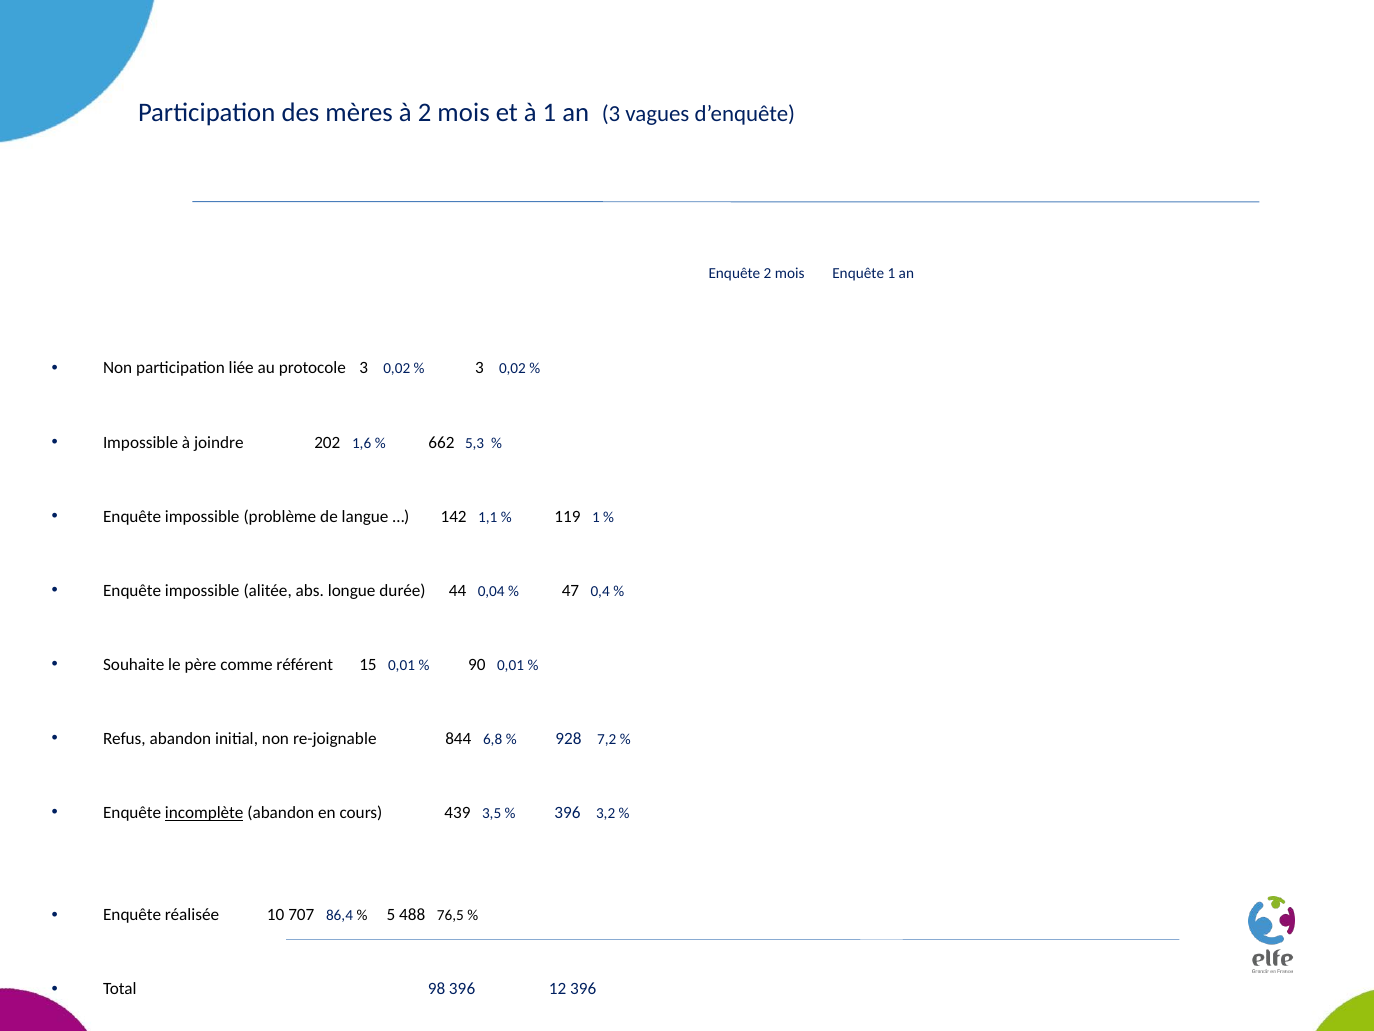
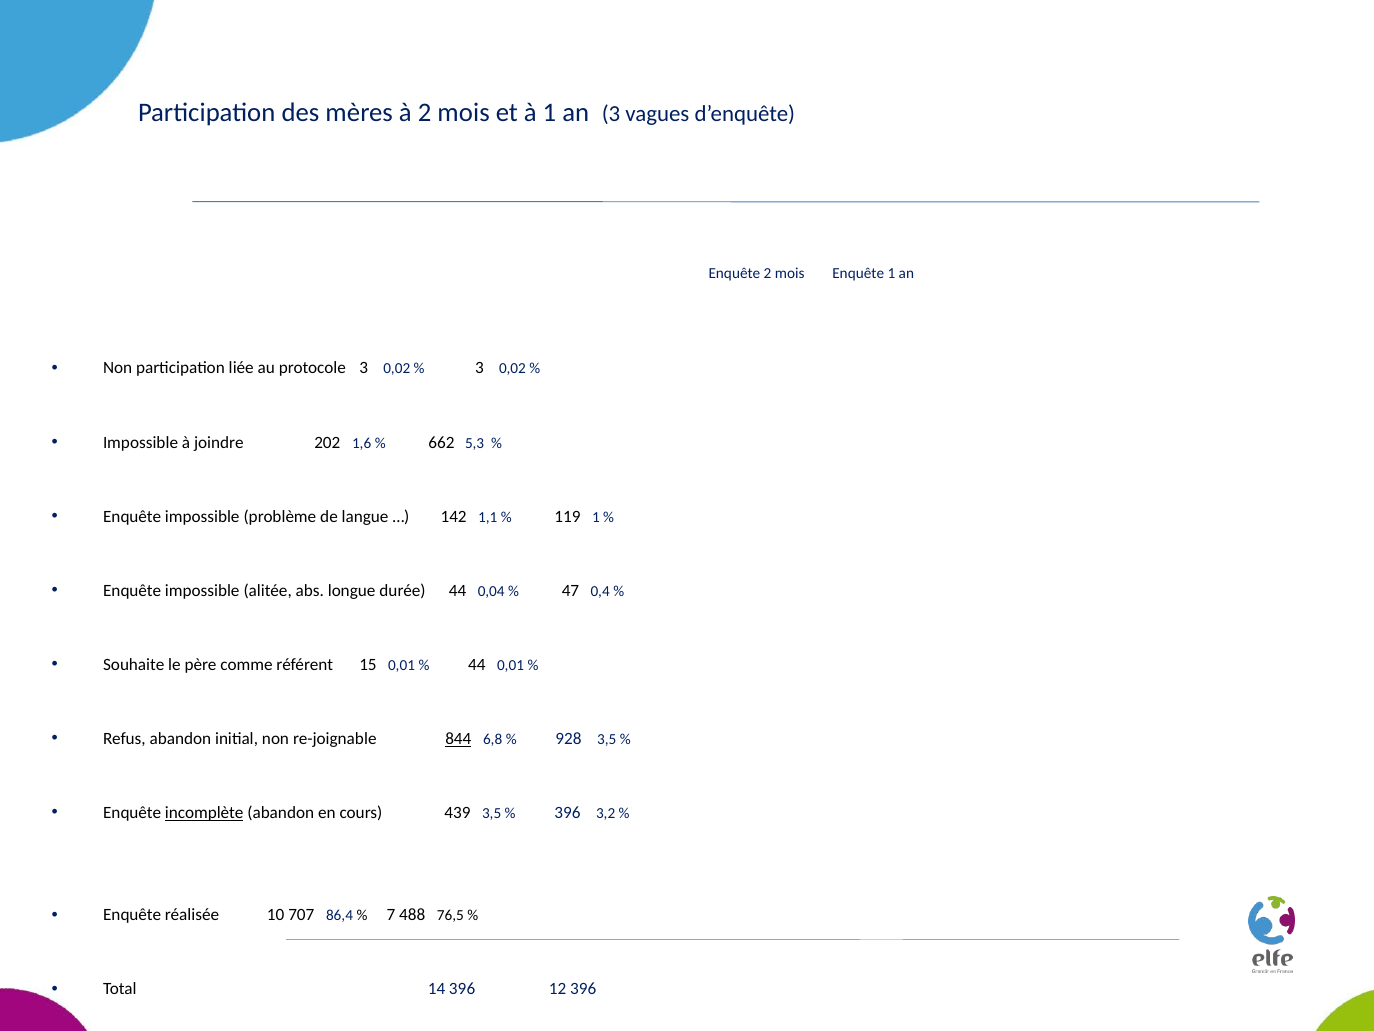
90 at (477, 664): 90 -> 44
844 underline: none -> present
928 7,2: 7,2 -> 3,5
5: 5 -> 7
98: 98 -> 14
